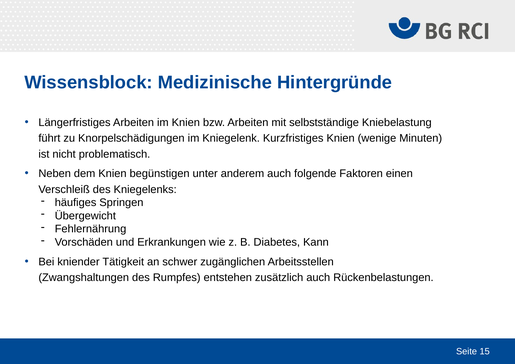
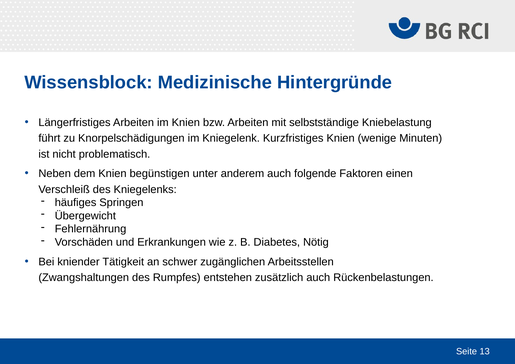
Kann: Kann -> Nötig
15: 15 -> 13
